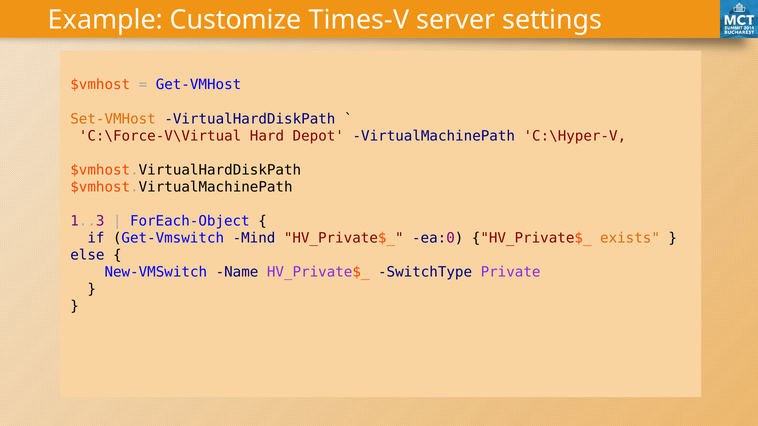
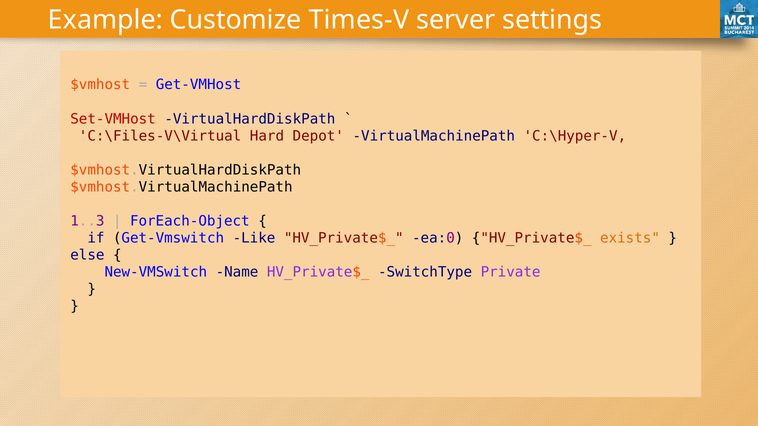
Set-VMHost colour: orange -> red
C:\Force-V\Virtual: C:\Force-V\Virtual -> C:\Files-V\Virtual
Mind: Mind -> Like
